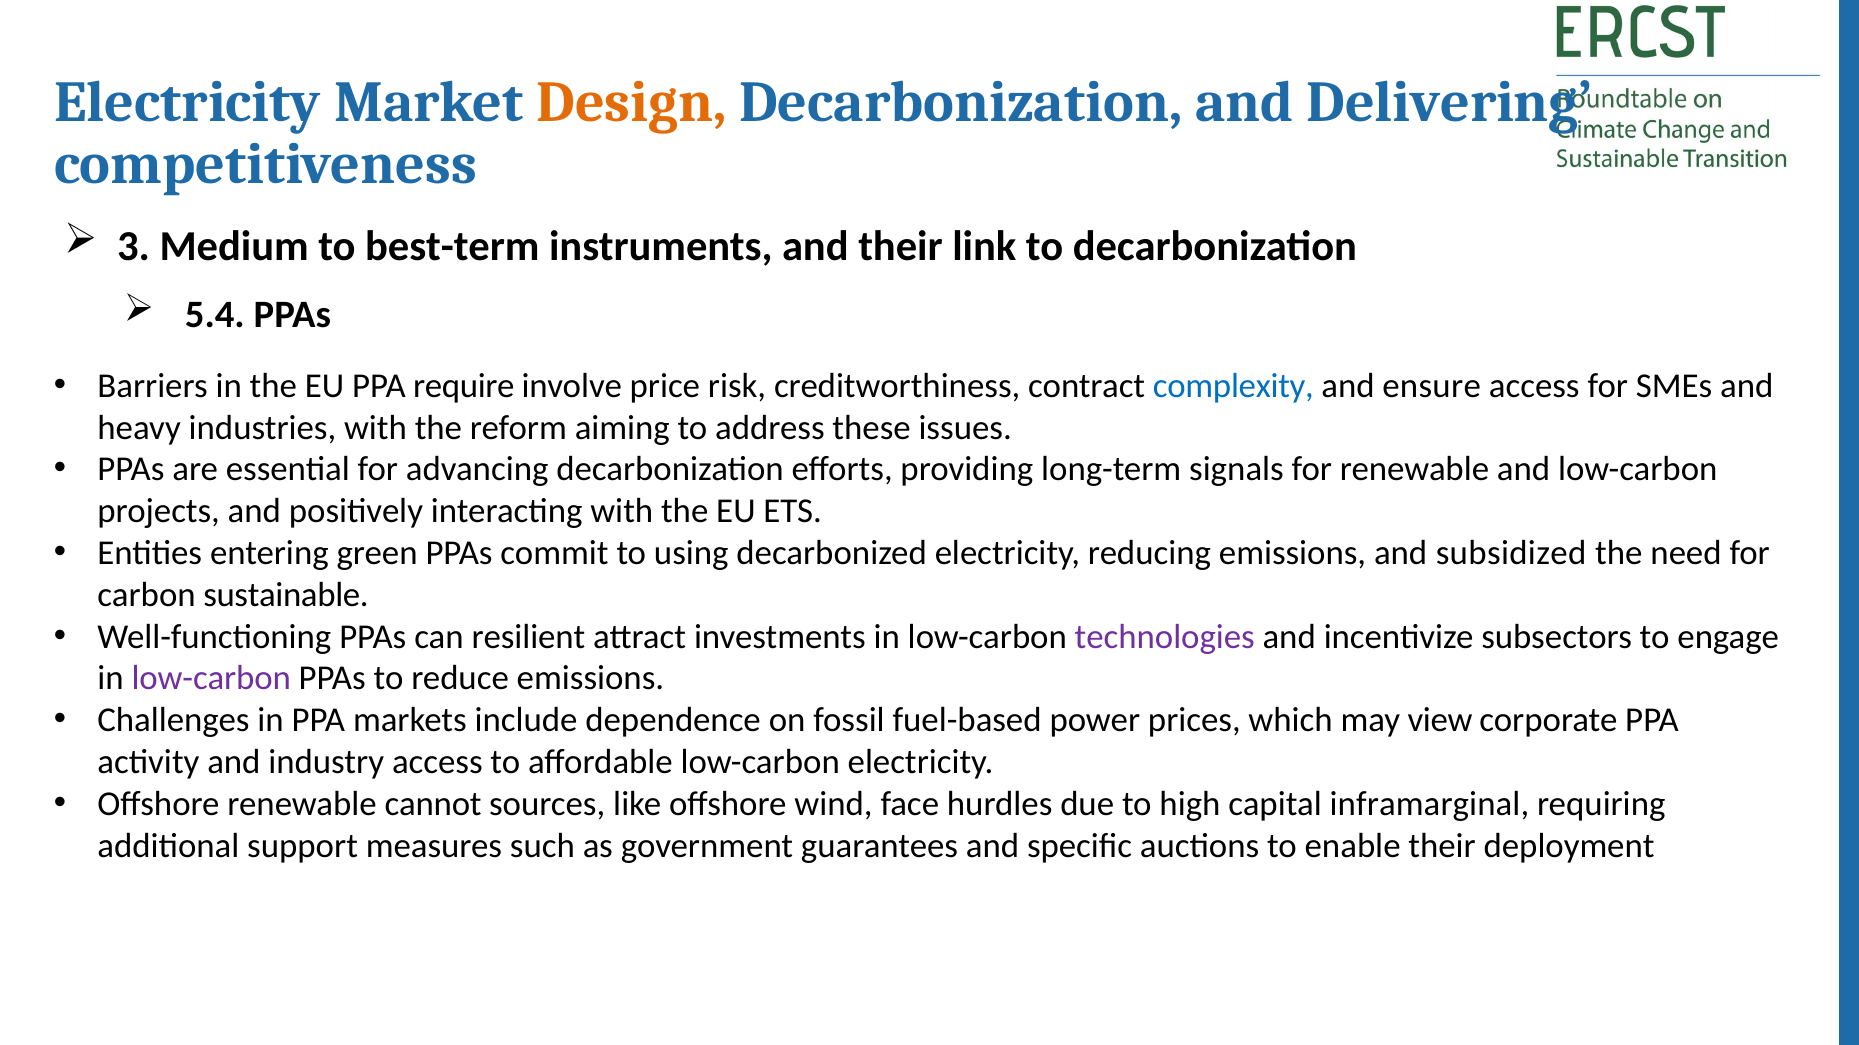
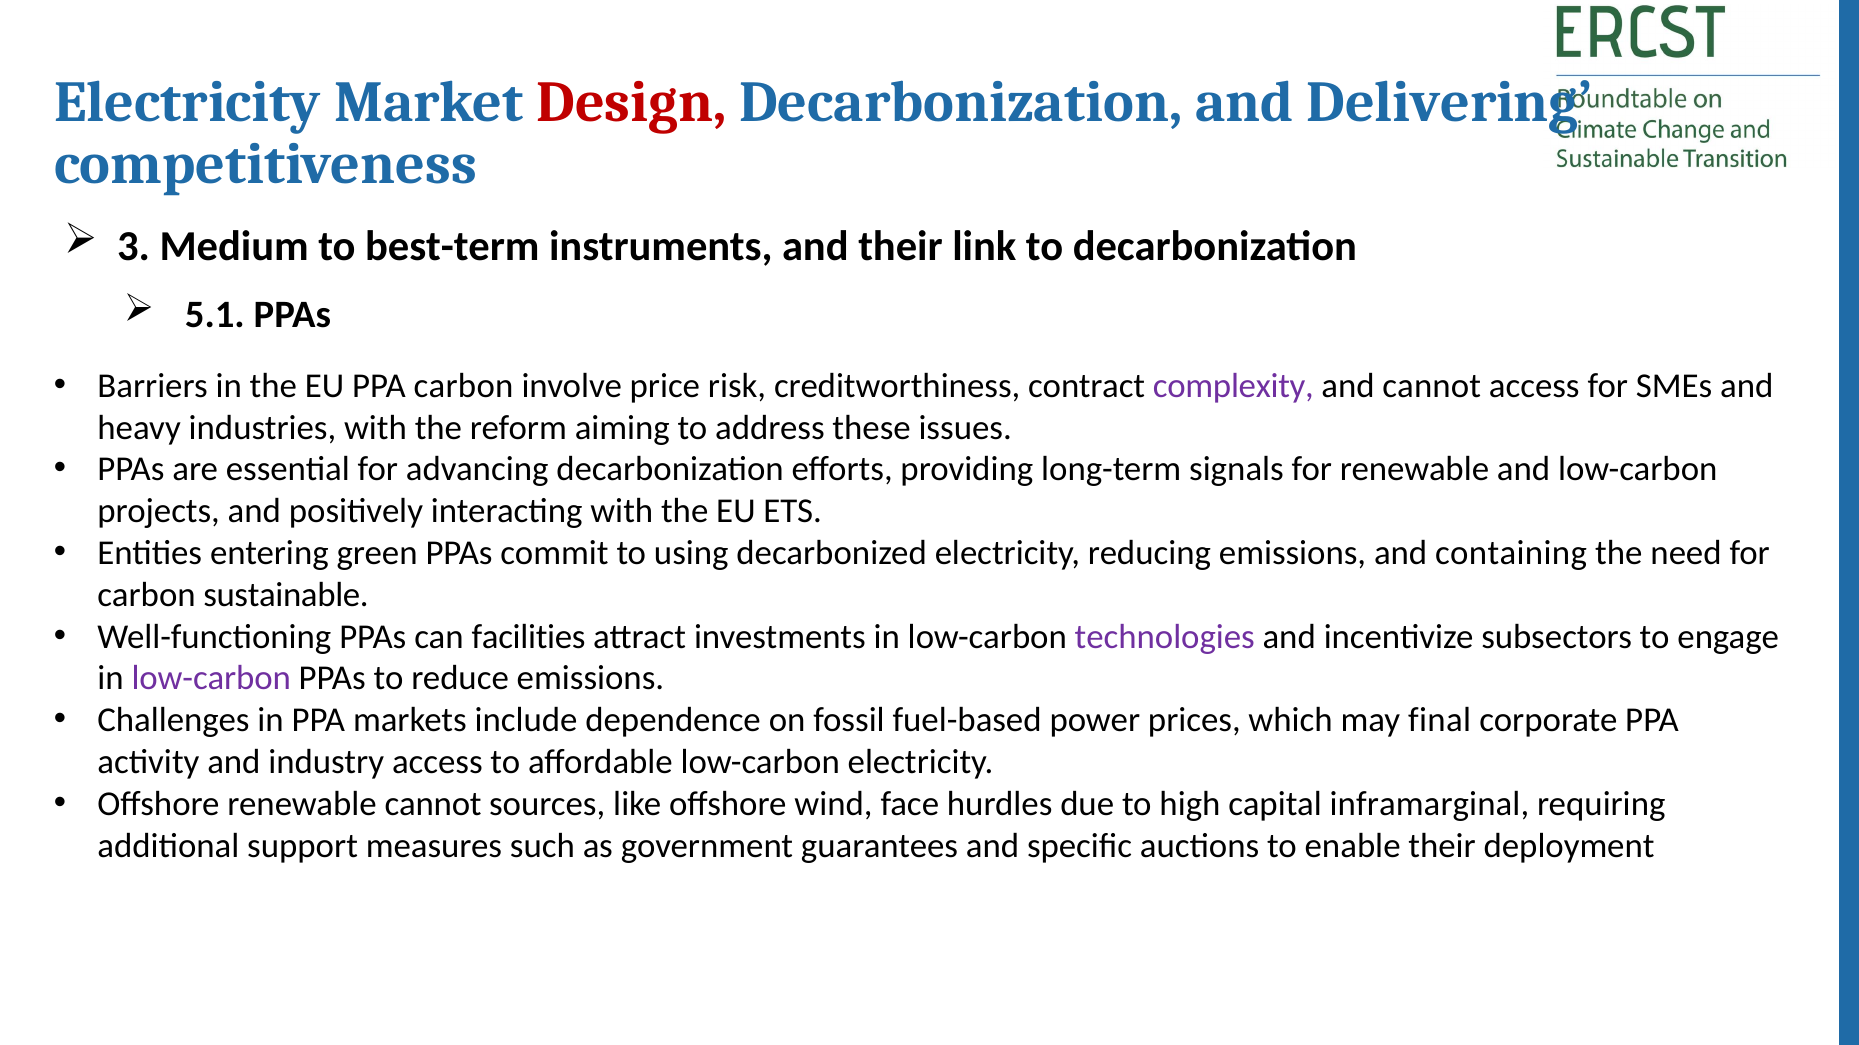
Design colour: orange -> red
5.4: 5.4 -> 5.1
PPA require: require -> carbon
complexity colour: blue -> purple
and ensure: ensure -> cannot
subsidized: subsidized -> containing
resilient: resilient -> facilities
view: view -> final
